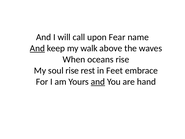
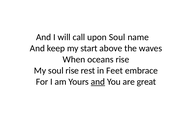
upon Fear: Fear -> Soul
And at (37, 48) underline: present -> none
walk: walk -> start
hand: hand -> great
